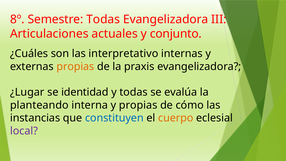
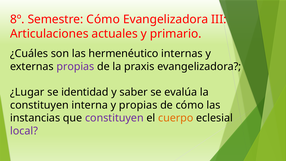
Semestre Todas: Todas -> Cómo
conjunto: conjunto -> primario
interpretativo: interpretativo -> hermenéutico
propias at (75, 66) colour: orange -> purple
y todas: todas -> saber
planteando at (39, 105): planteando -> constituyen
constituyen at (114, 118) colour: blue -> purple
